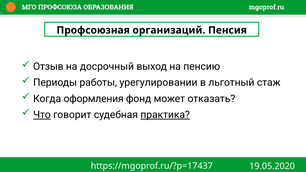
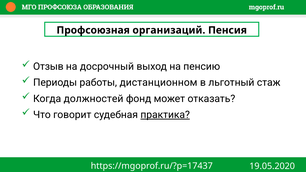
урегулировании: урегулировании -> дистанционном
оформления: оформления -> должностей
Что underline: present -> none
